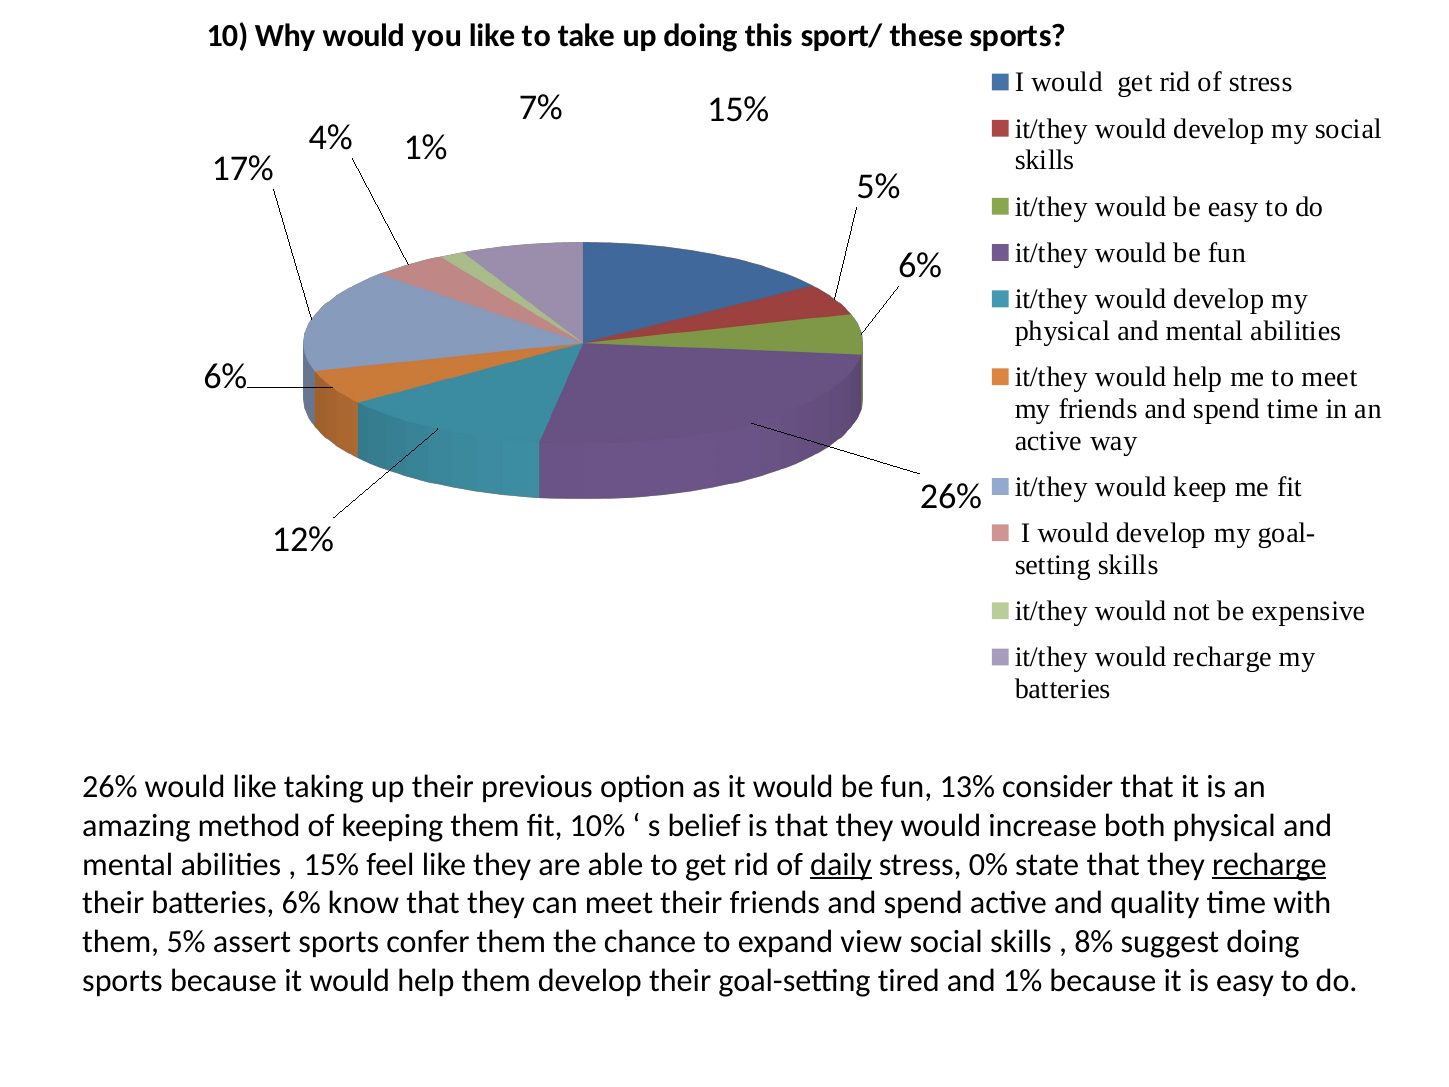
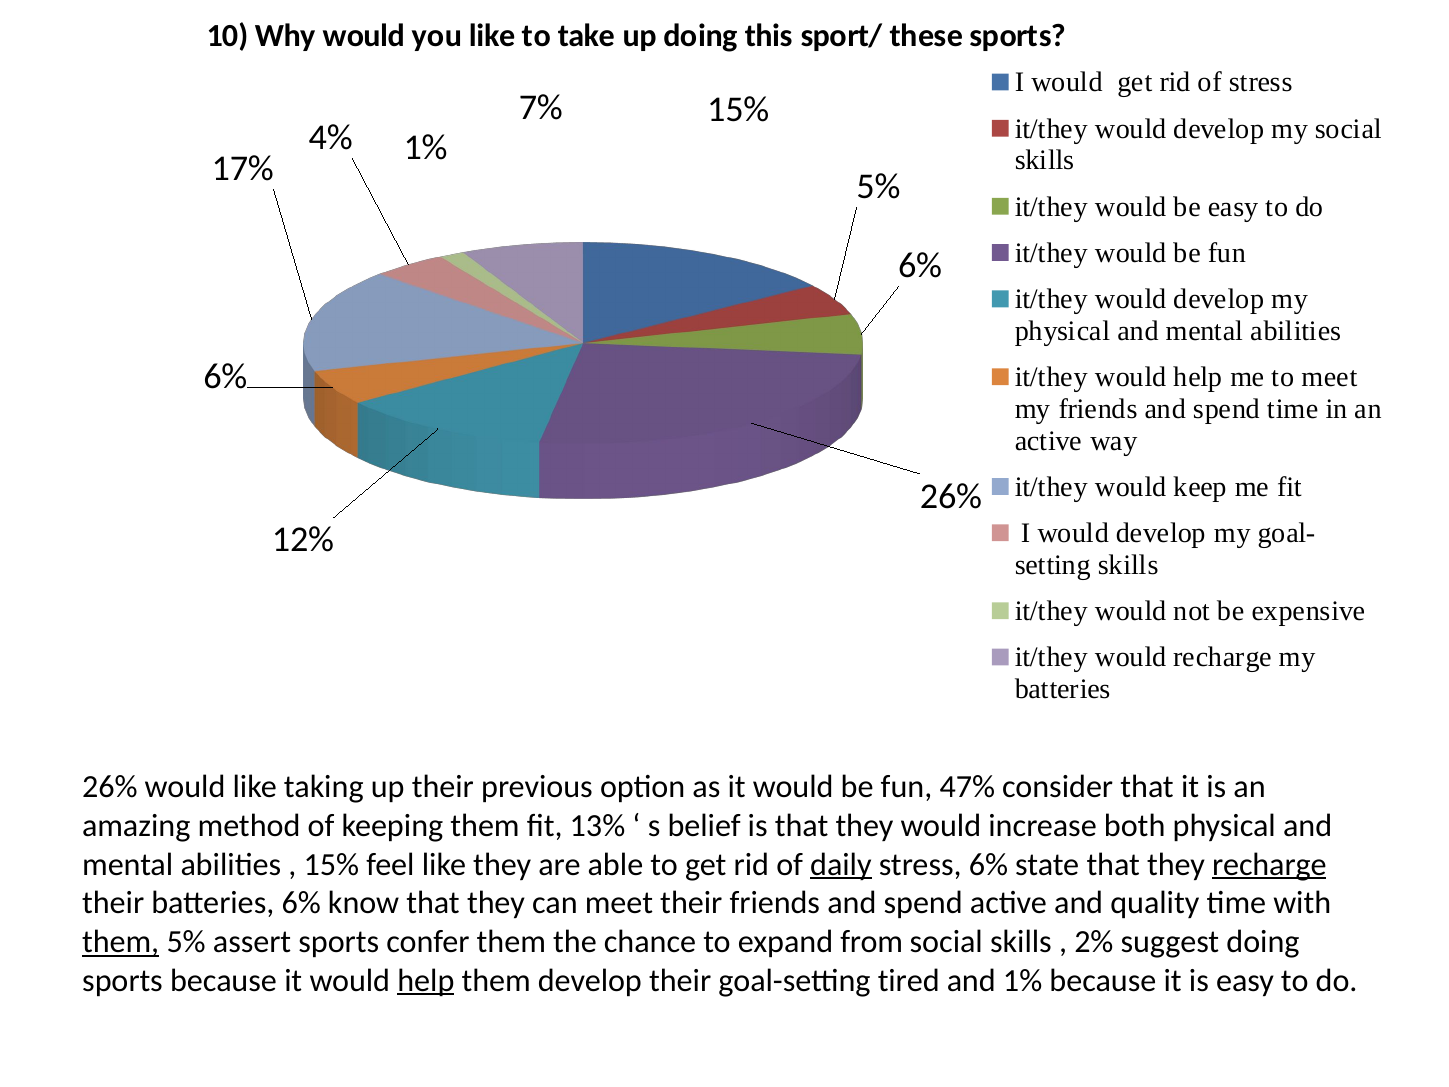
13%: 13% -> 47%
10%: 10% -> 13%
stress 0%: 0% -> 6%
them at (121, 942) underline: none -> present
view: view -> from
8%: 8% -> 2%
help at (426, 980) underline: none -> present
